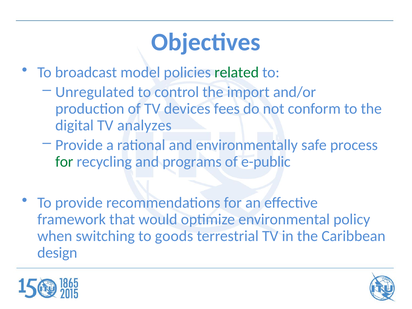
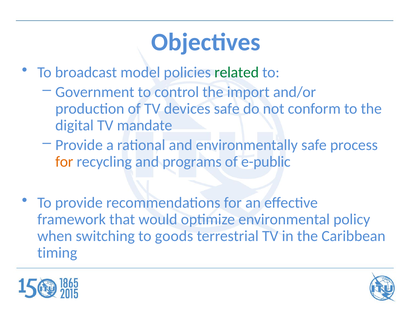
Unregulated: Unregulated -> Government
devices fees: fees -> safe
analyzes: analyzes -> mandate
for at (64, 162) colour: green -> orange
design: design -> timing
